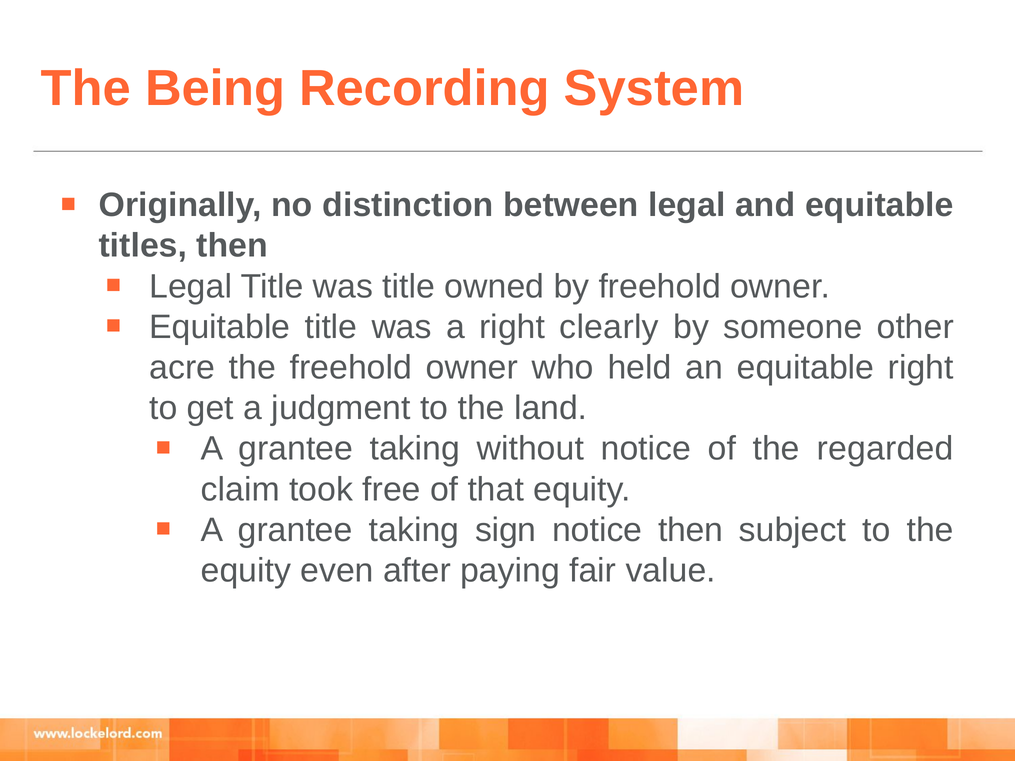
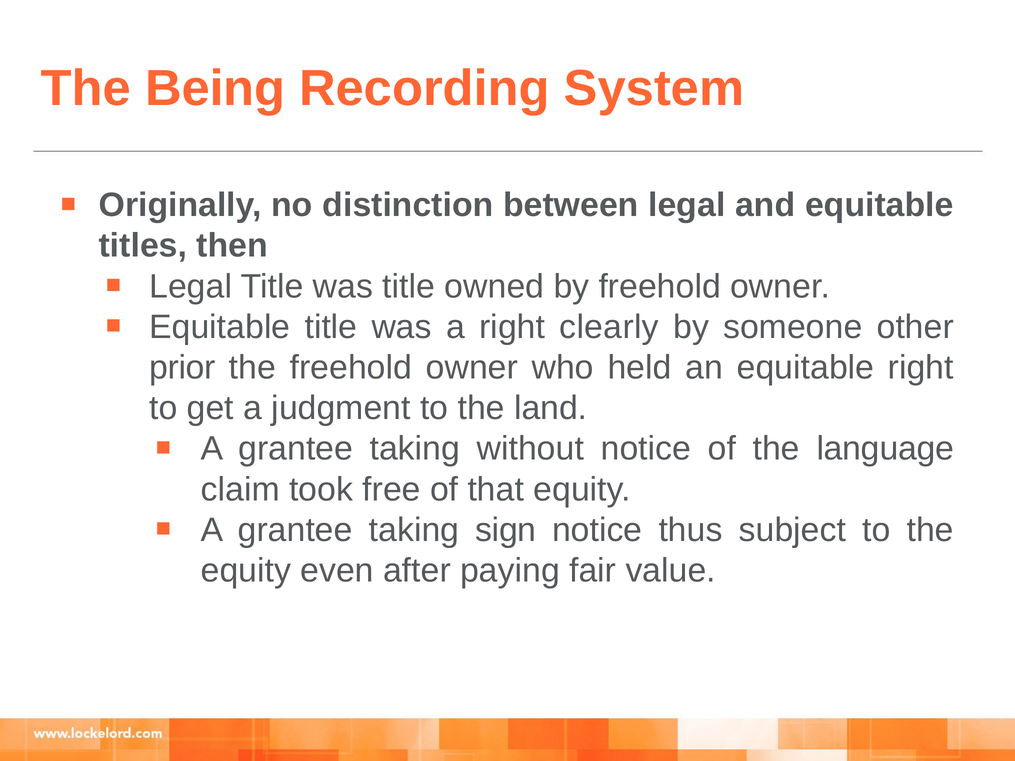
acre: acre -> prior
regarded: regarded -> language
notice then: then -> thus
